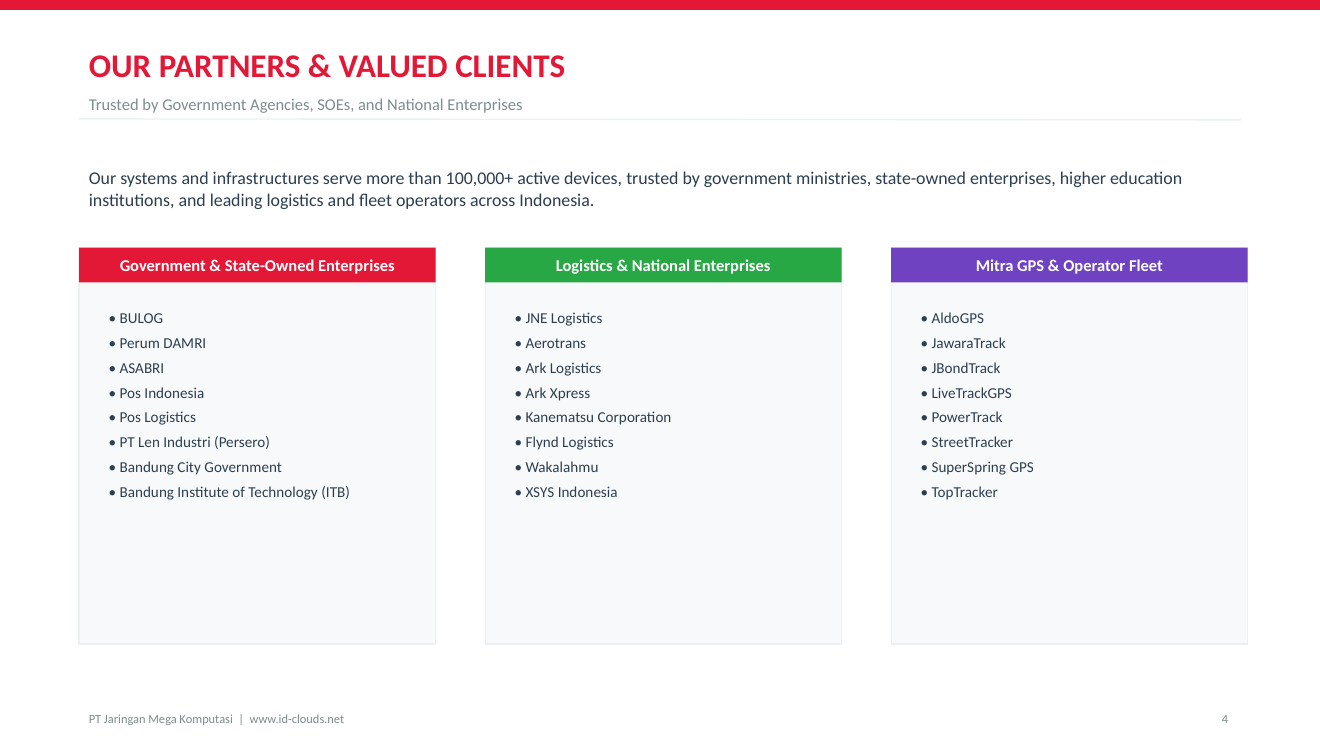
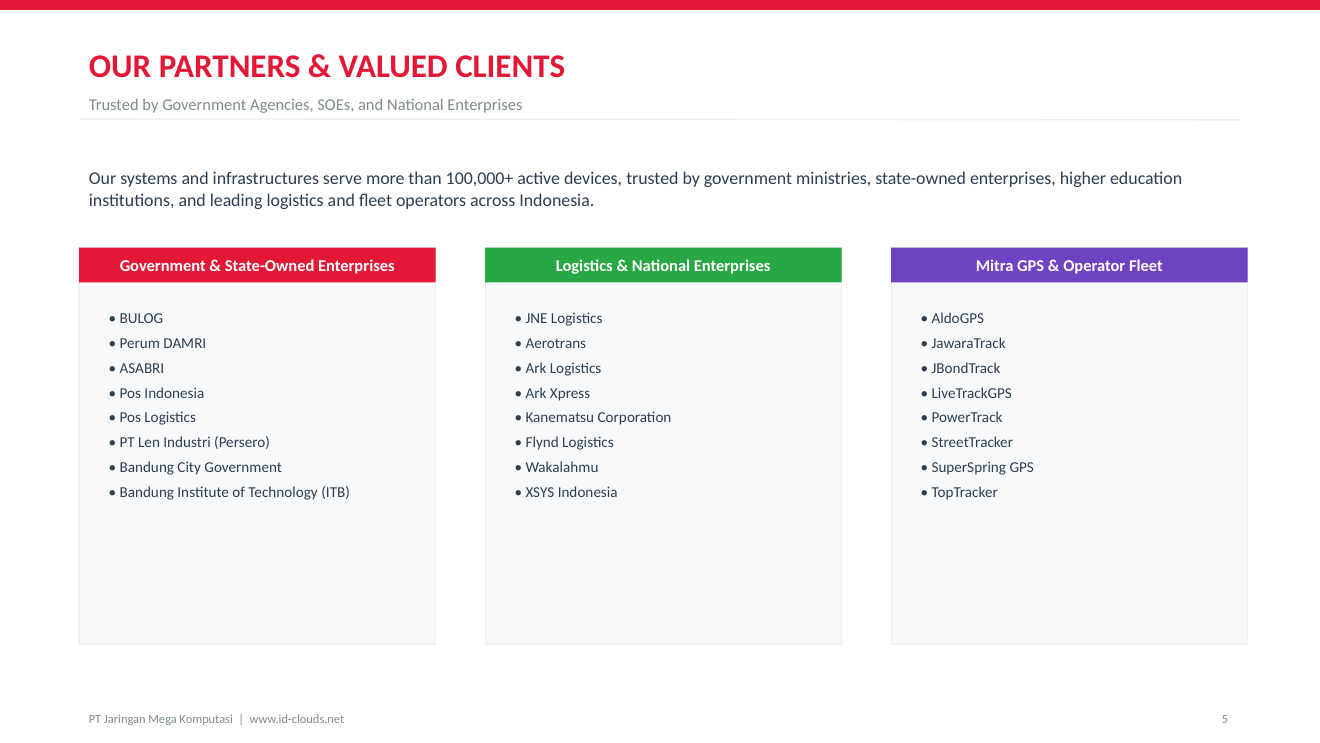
4: 4 -> 5
